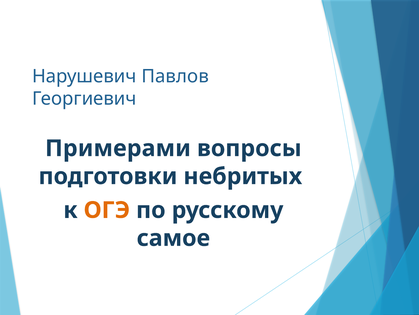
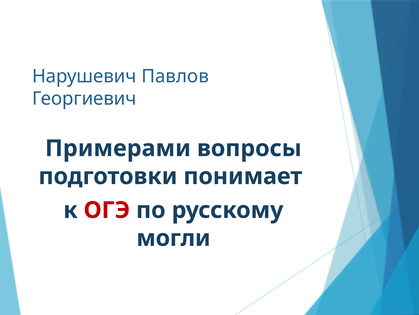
небритых: небритых -> понимает
ОГЭ colour: orange -> red
самое: самое -> могли
